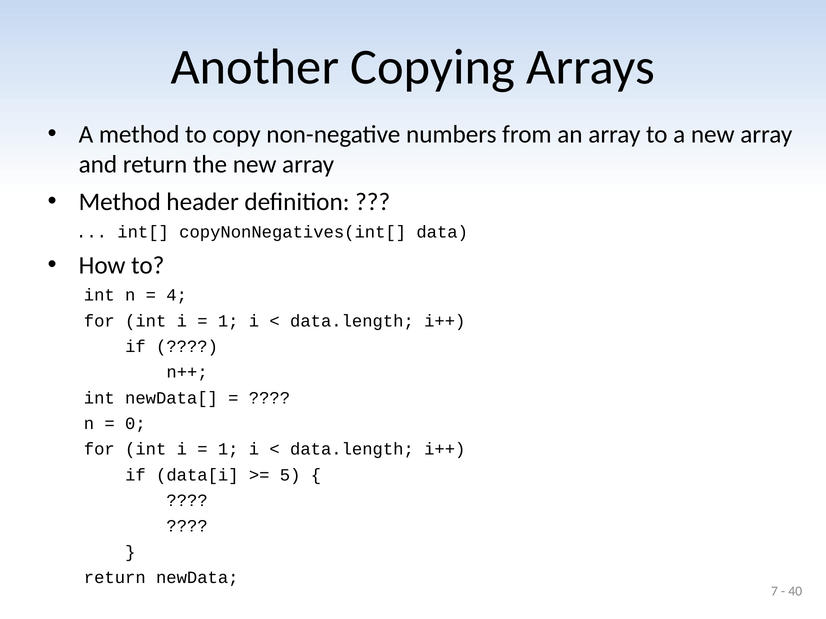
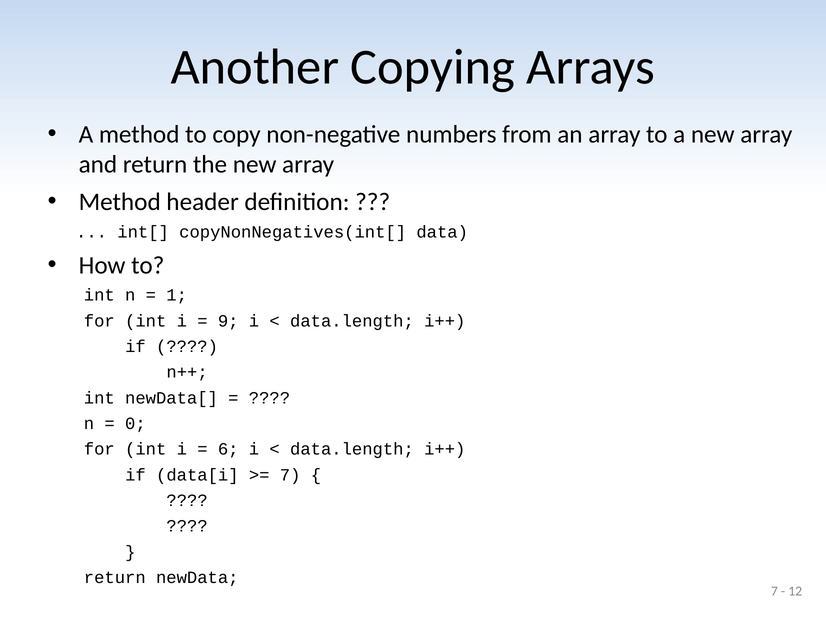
4: 4 -> 1
1 at (228, 321): 1 -> 9
1 at (228, 450): 1 -> 6
5 at (290, 475): 5 -> 7
40: 40 -> 12
